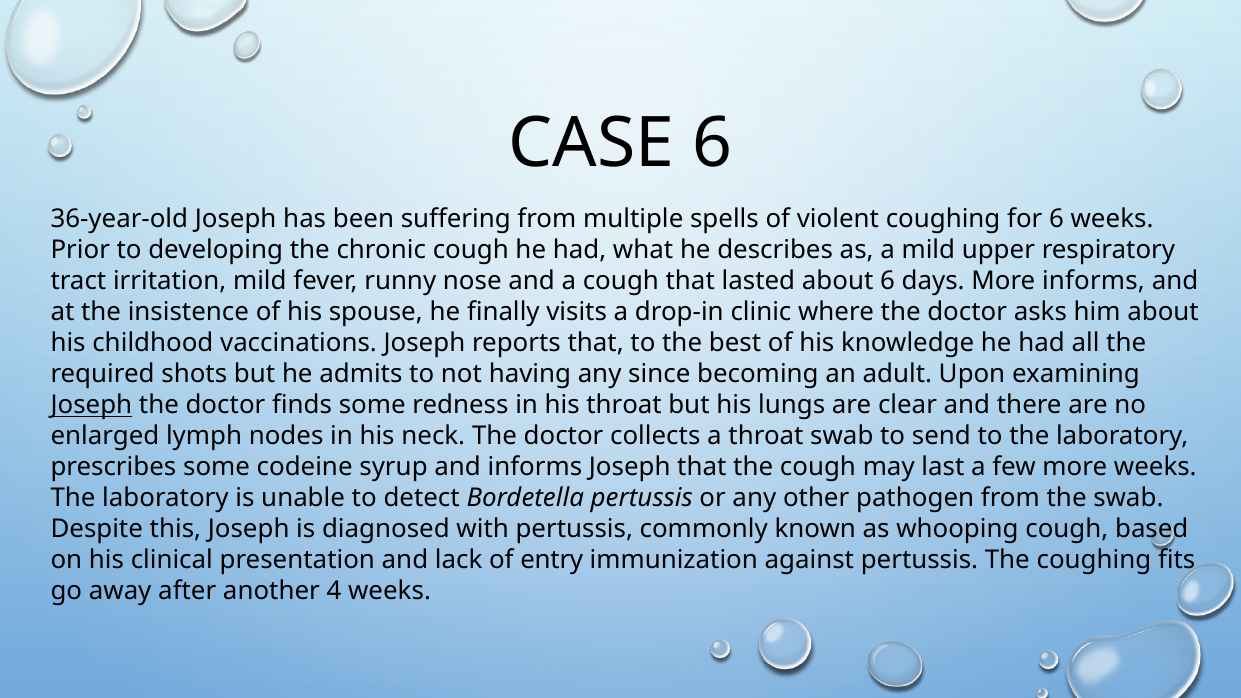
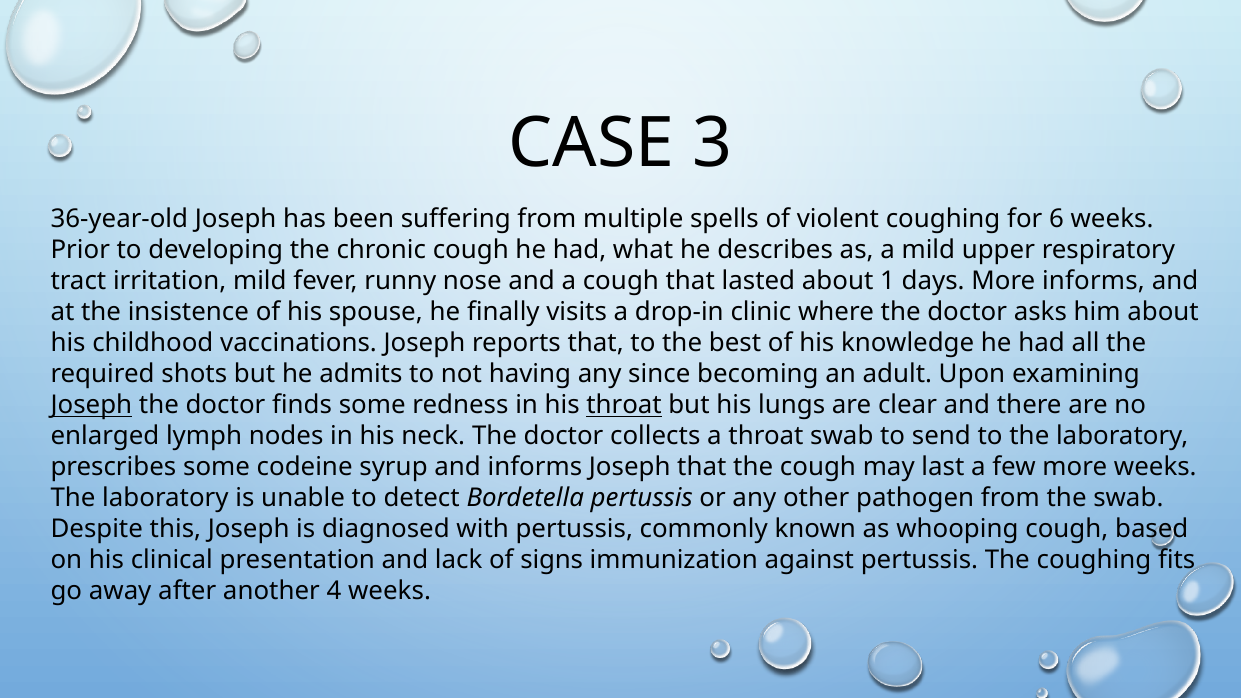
CASE 6: 6 -> 3
about 6: 6 -> 1
throat at (624, 405) underline: none -> present
entry: entry -> signs
